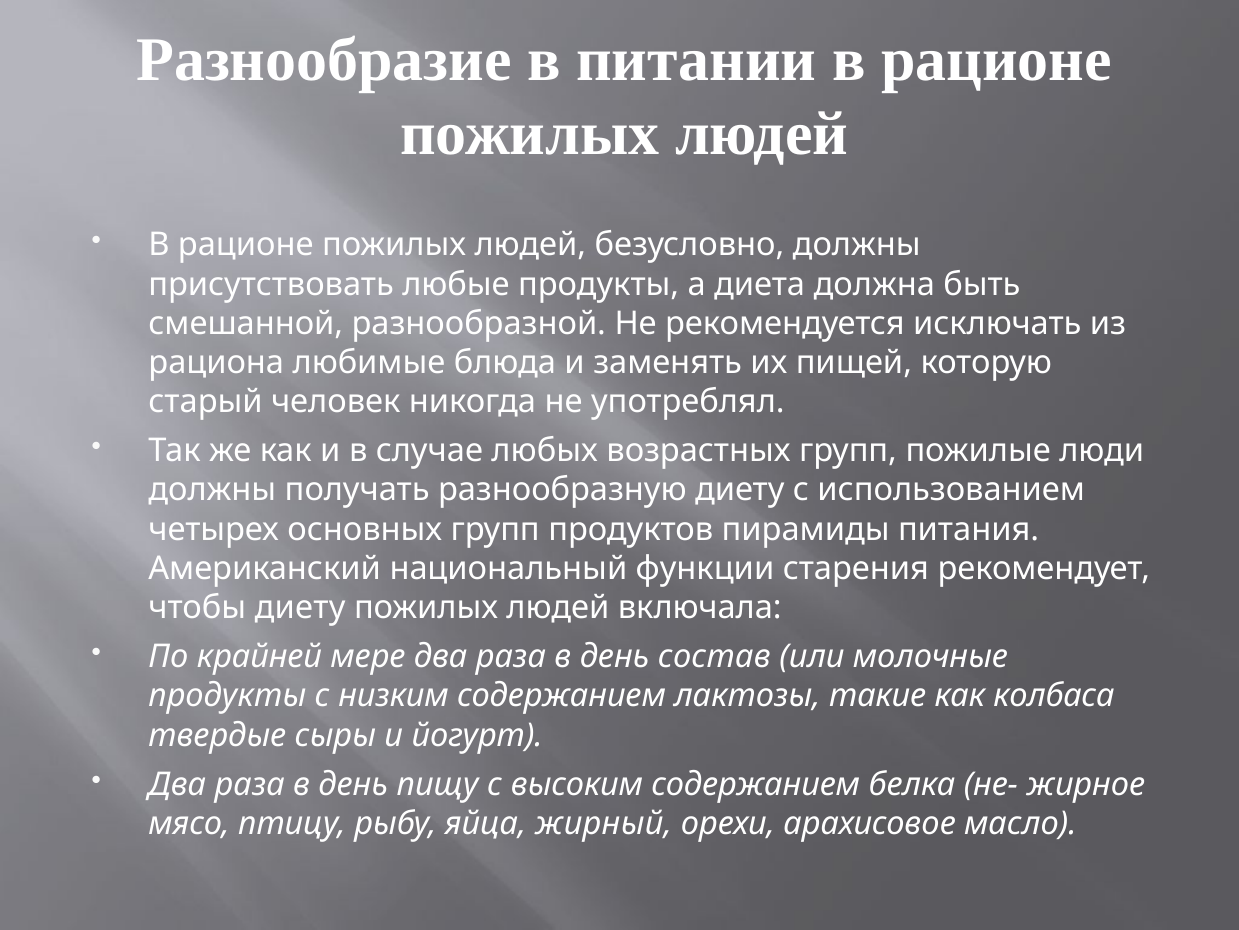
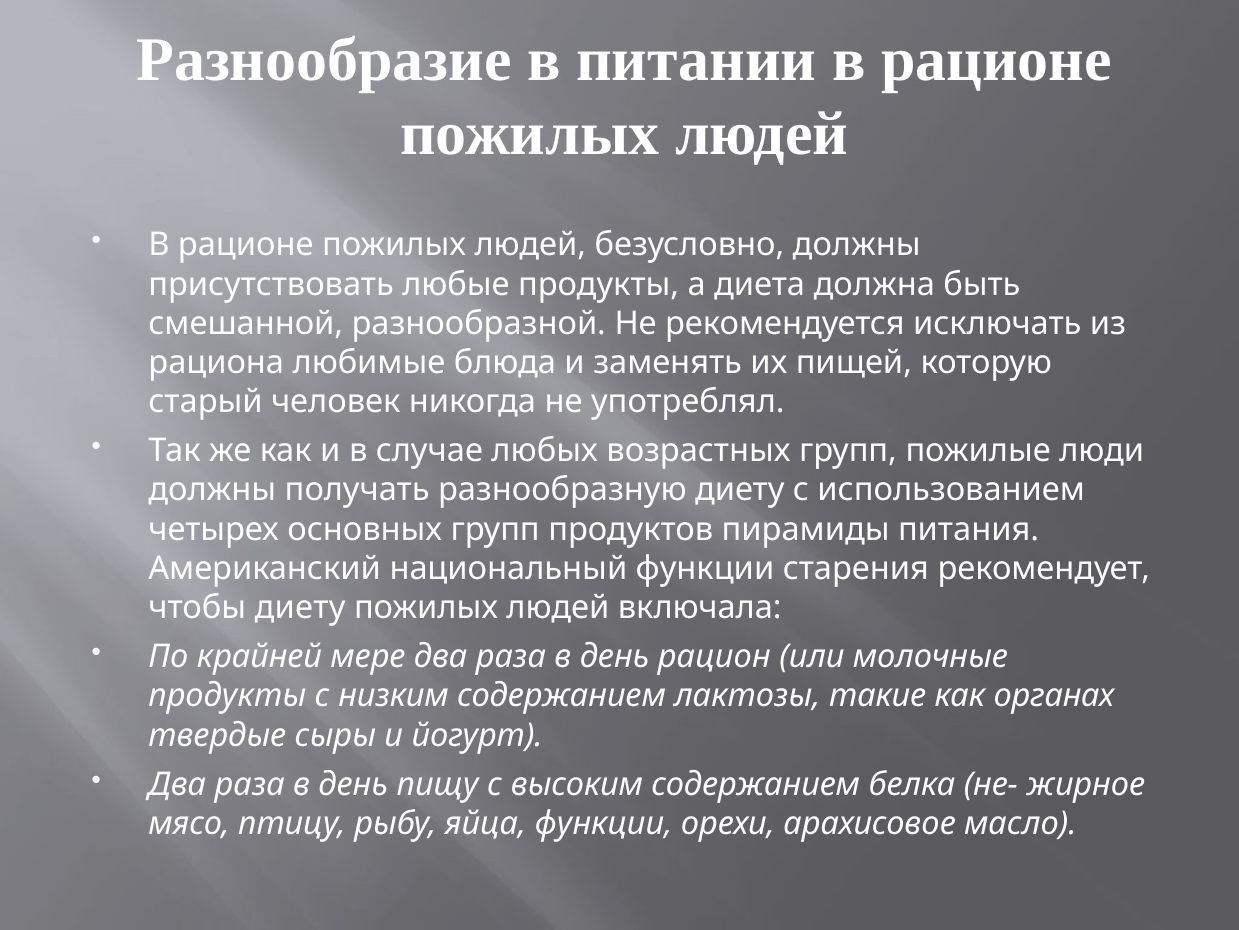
состав: состав -> рацион
колбаса: колбаса -> органах
яйца жирный: жирный -> функции
